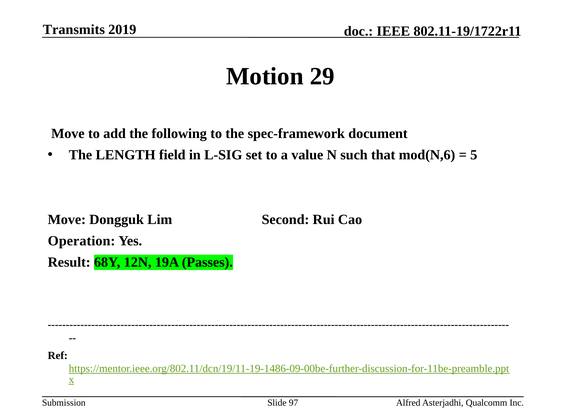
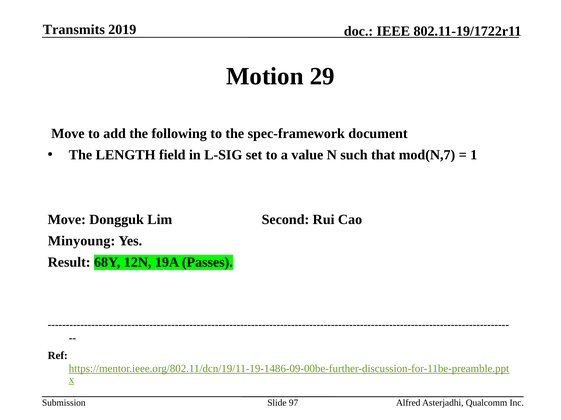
mod(N,6: mod(N,6 -> mod(N,7
5: 5 -> 1
Operation: Operation -> Minyoung
